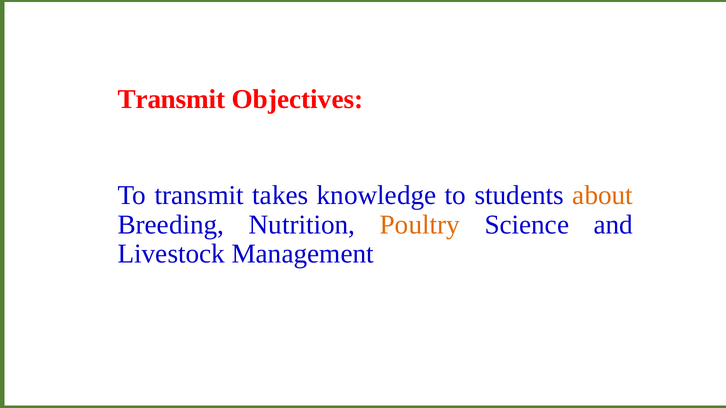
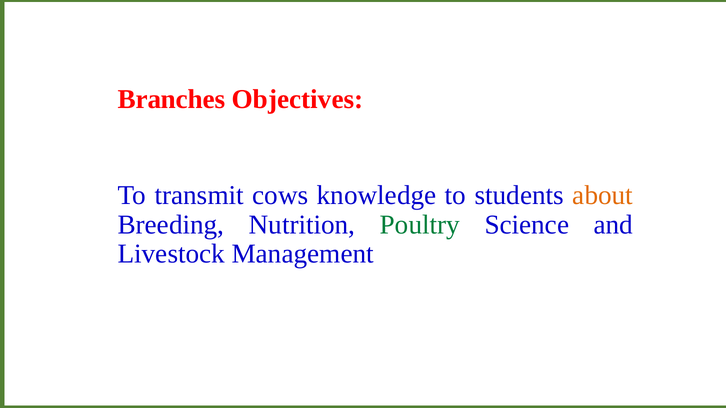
Transmit at (171, 100): Transmit -> Branches
takes: takes -> cows
Poultry colour: orange -> green
